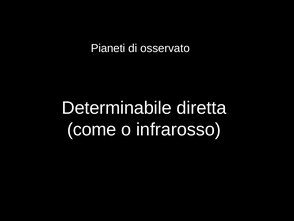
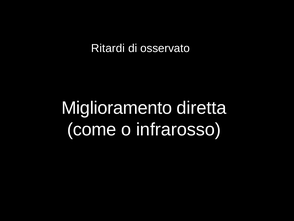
Pianeti: Pianeti -> Ritardi
Determinabile: Determinabile -> Miglioramento
